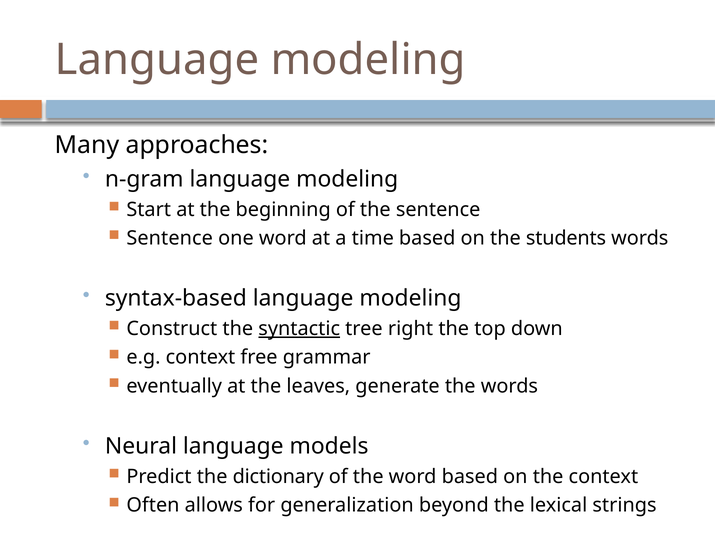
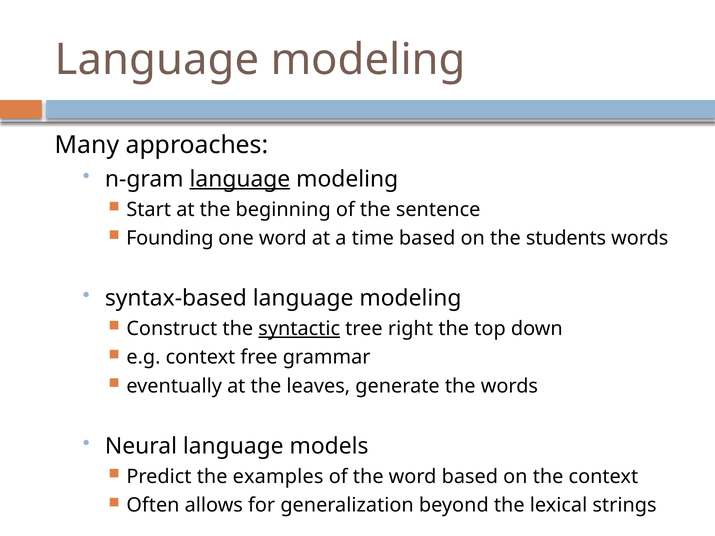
language at (240, 179) underline: none -> present
Sentence at (170, 238): Sentence -> Founding
dictionary: dictionary -> examples
